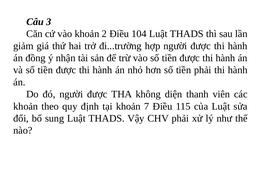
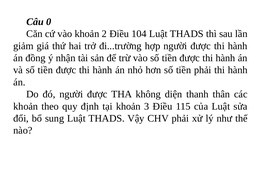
3: 3 -> 0
viên: viên -> thân
7: 7 -> 3
